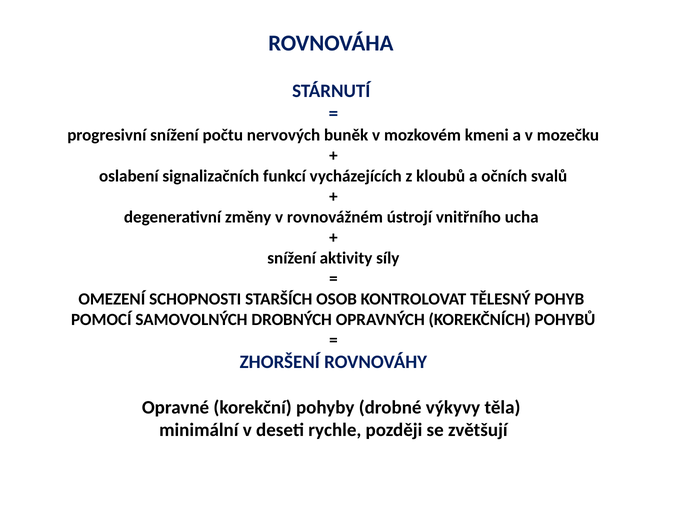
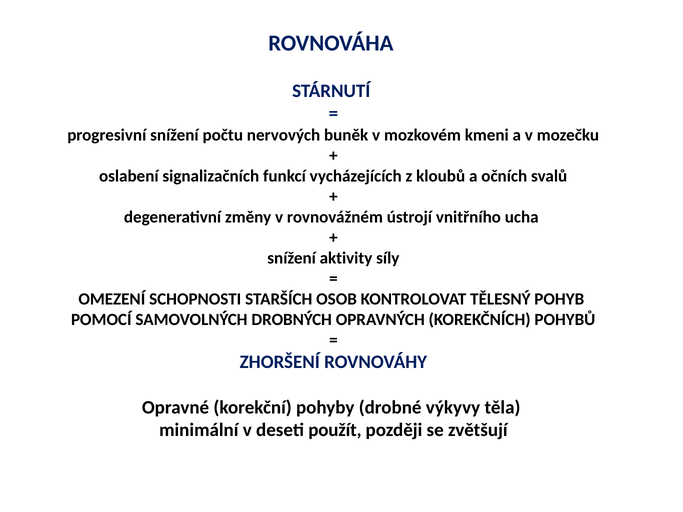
rychle: rychle -> použít
